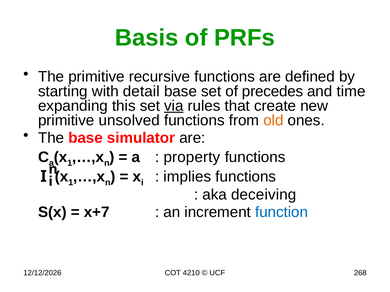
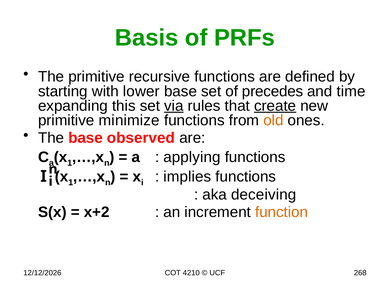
detail: detail -> lower
create underline: none -> present
unsolved: unsolved -> minimize
simulator: simulator -> observed
property: property -> applying
x+7: x+7 -> x+2
function colour: blue -> orange
